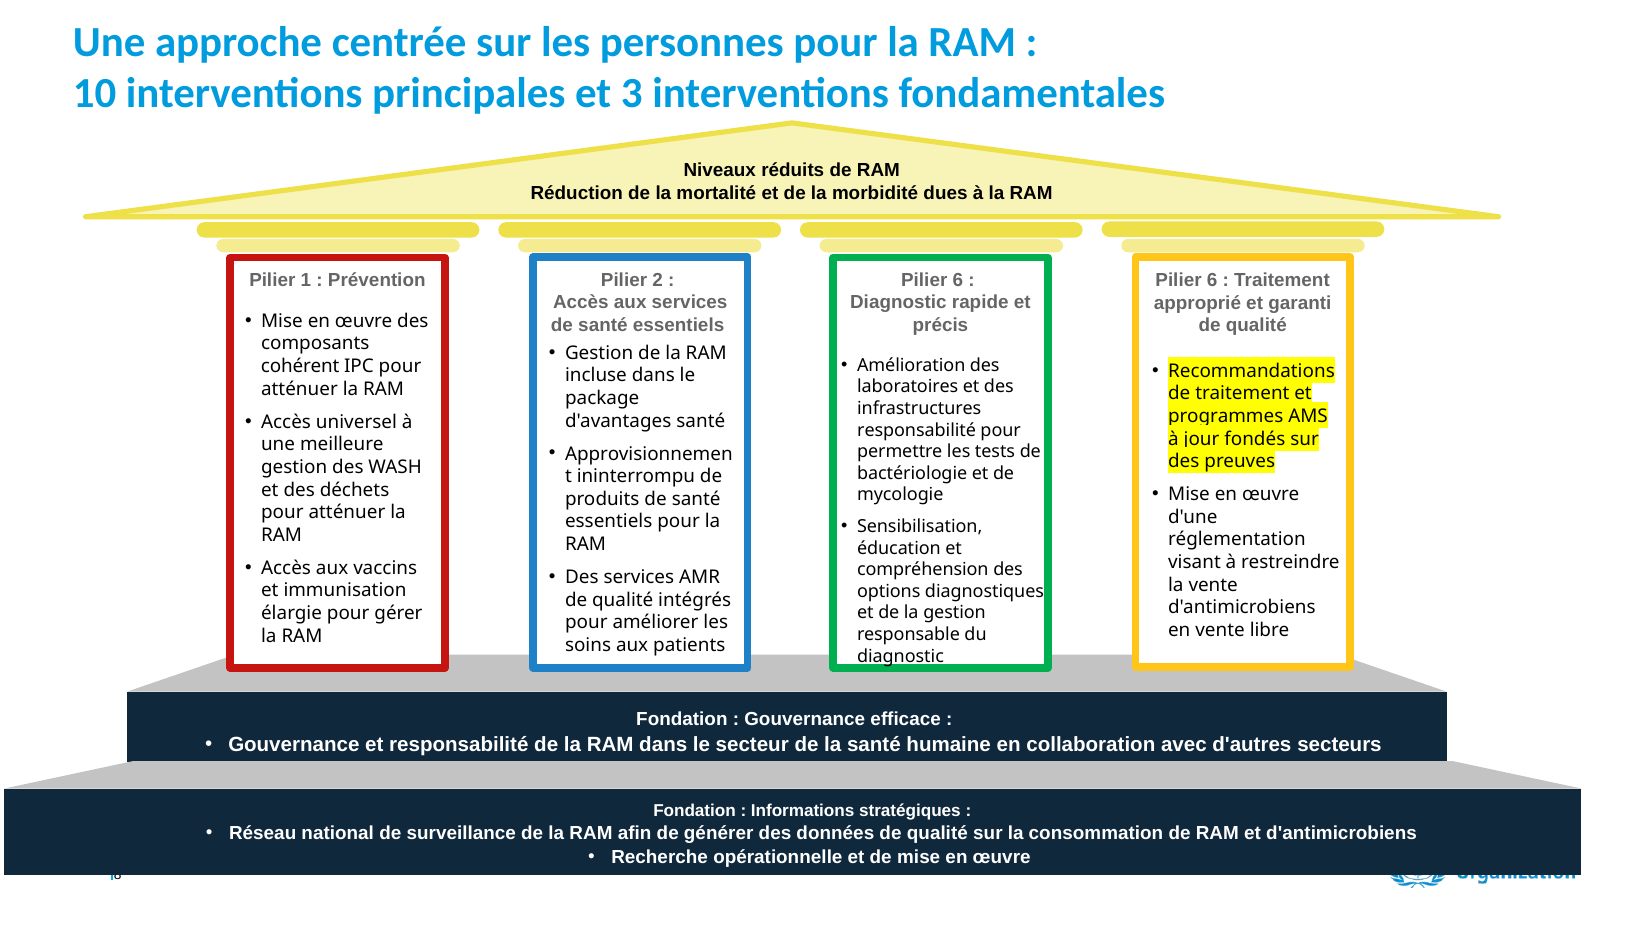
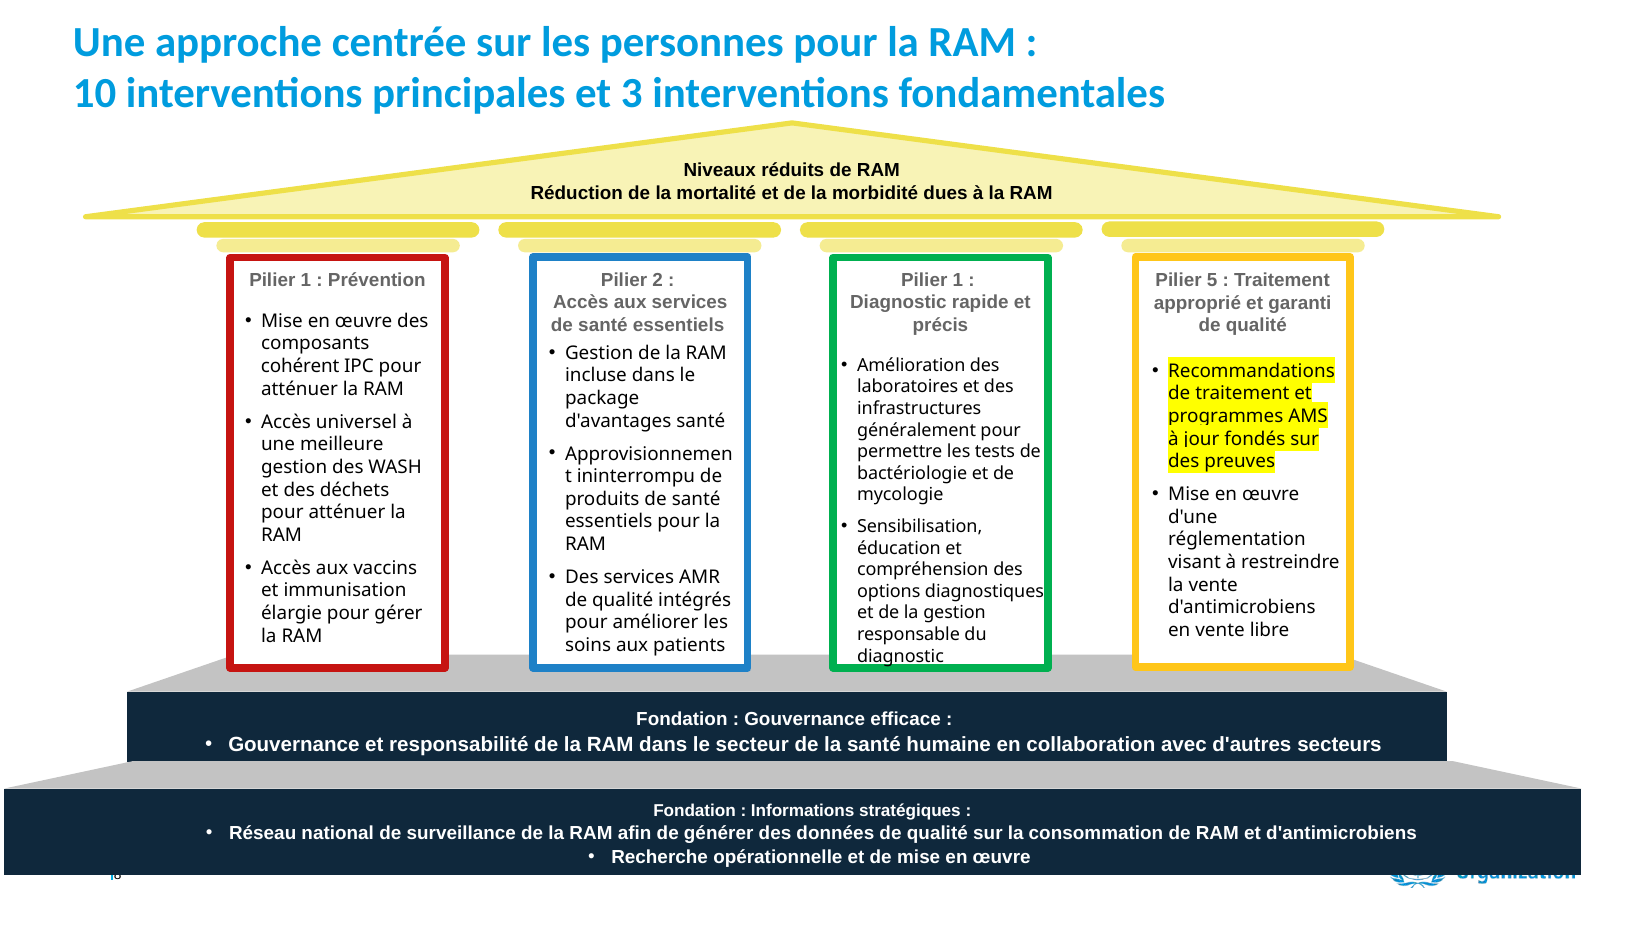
6 at (958, 280): 6 -> 1
6 at (1212, 280): 6 -> 5
responsabilité at (917, 430): responsabilité -> généralement
